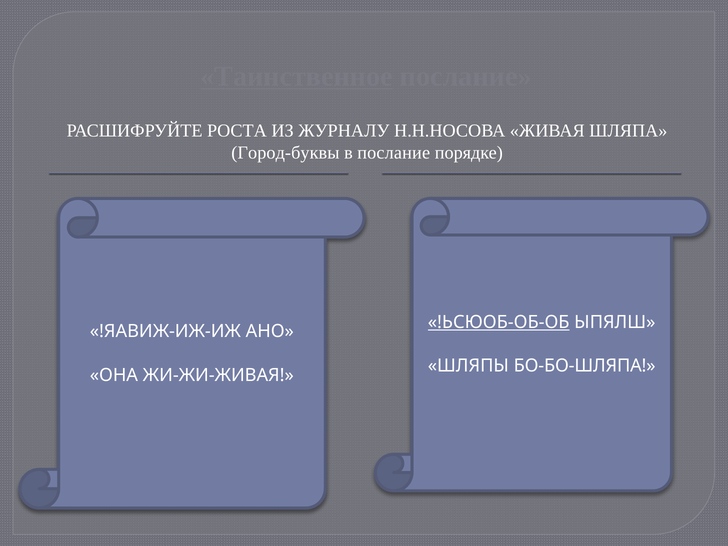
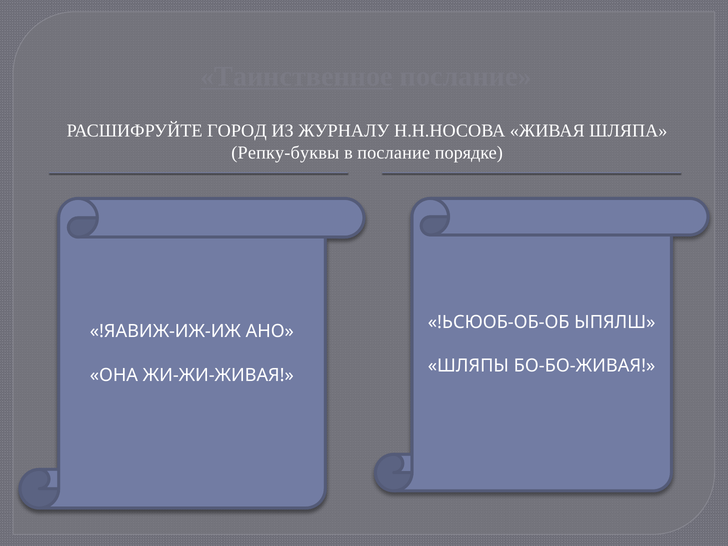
РОСТА: РОСТА -> ГОРОД
Город-буквы: Город-буквы -> Репку-буквы
!ЬСЮОБ-ОБ-ОБ underline: present -> none
БО-БО-ШЛЯПА: БО-БО-ШЛЯПА -> БО-БО-ЖИВАЯ
